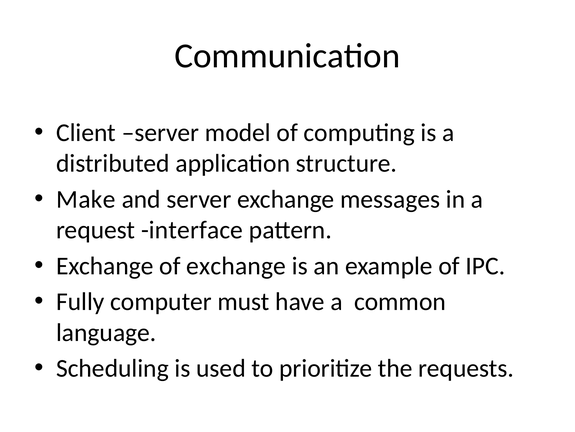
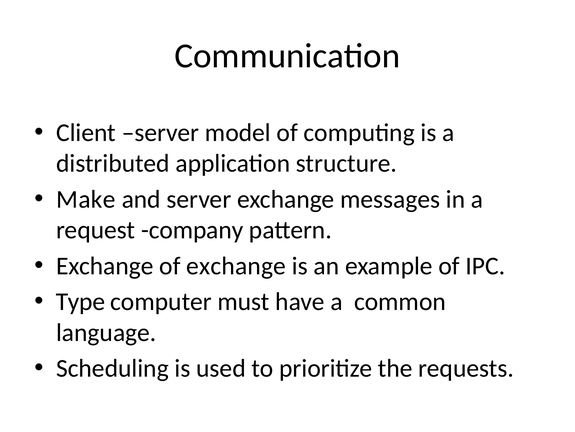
interface: interface -> company
Fully: Fully -> Type
